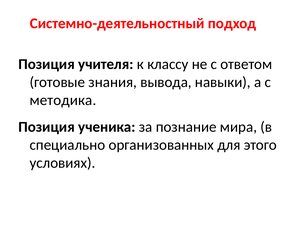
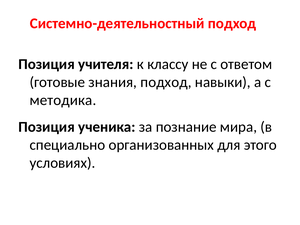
знания вывода: вывода -> подход
